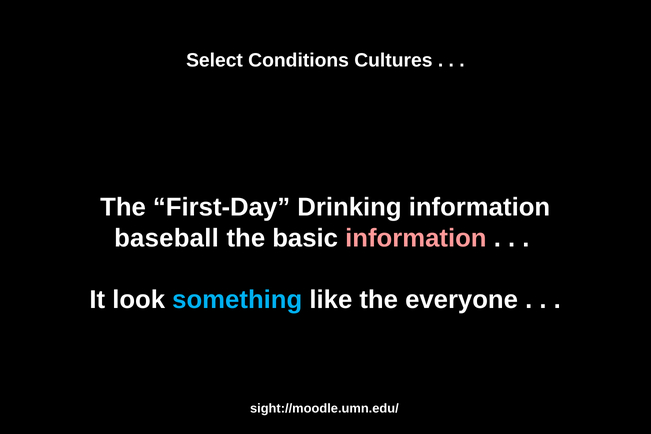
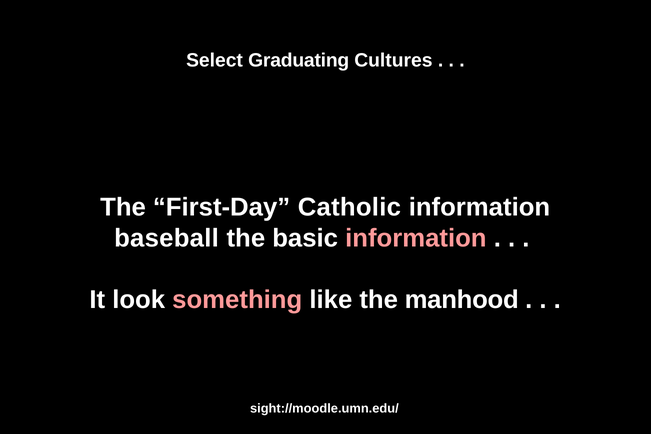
Conditions: Conditions -> Graduating
Drinking: Drinking -> Catholic
something colour: light blue -> pink
everyone: everyone -> manhood
